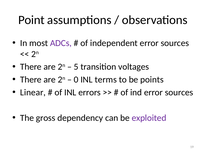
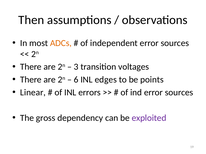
Point: Point -> Then
ADCs colour: purple -> orange
5: 5 -> 3
0: 0 -> 6
terms: terms -> edges
